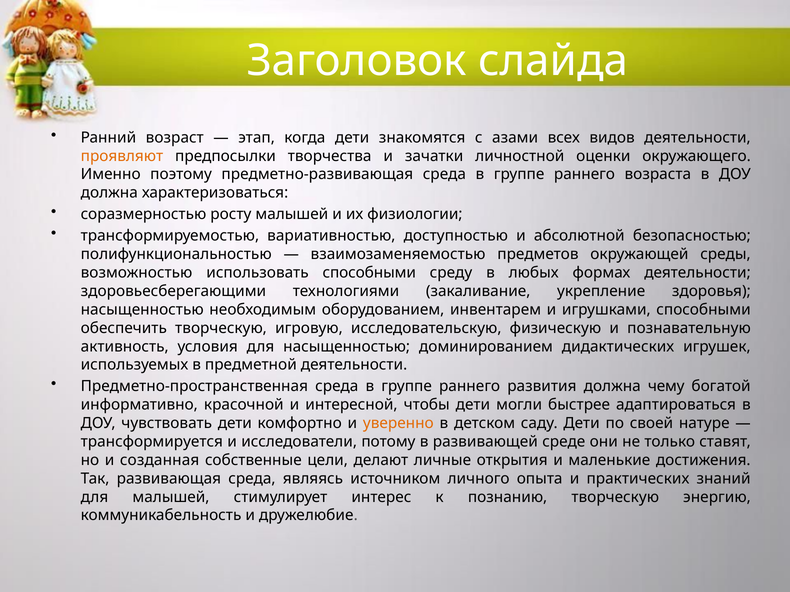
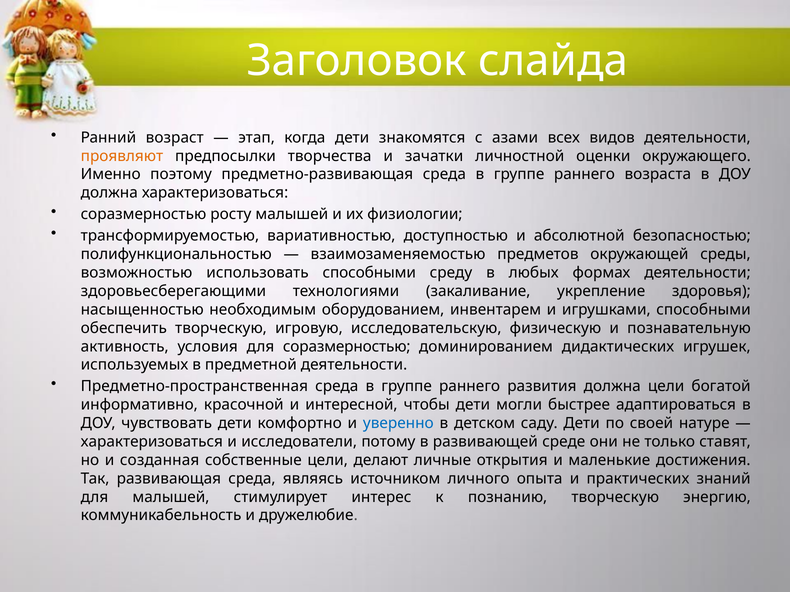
для насыщенностью: насыщенностью -> соразмерностью
должна чему: чему -> цели
уверенно colour: orange -> blue
трансформируется at (152, 442): трансформируется -> характеризоваться
